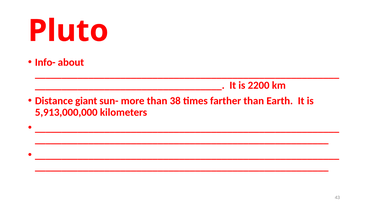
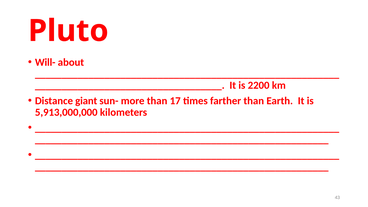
Info-: Info- -> Will-
38: 38 -> 17
